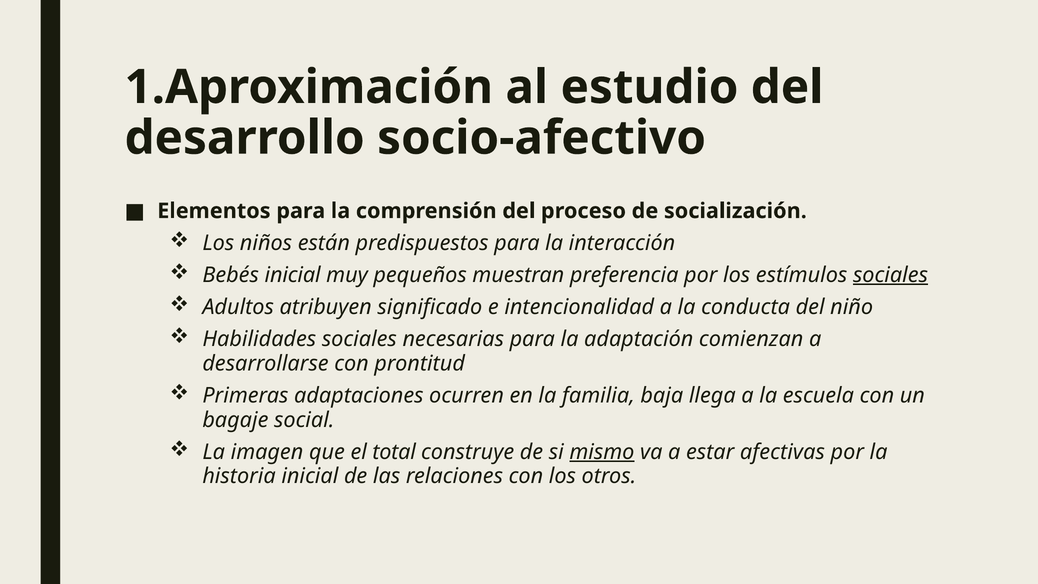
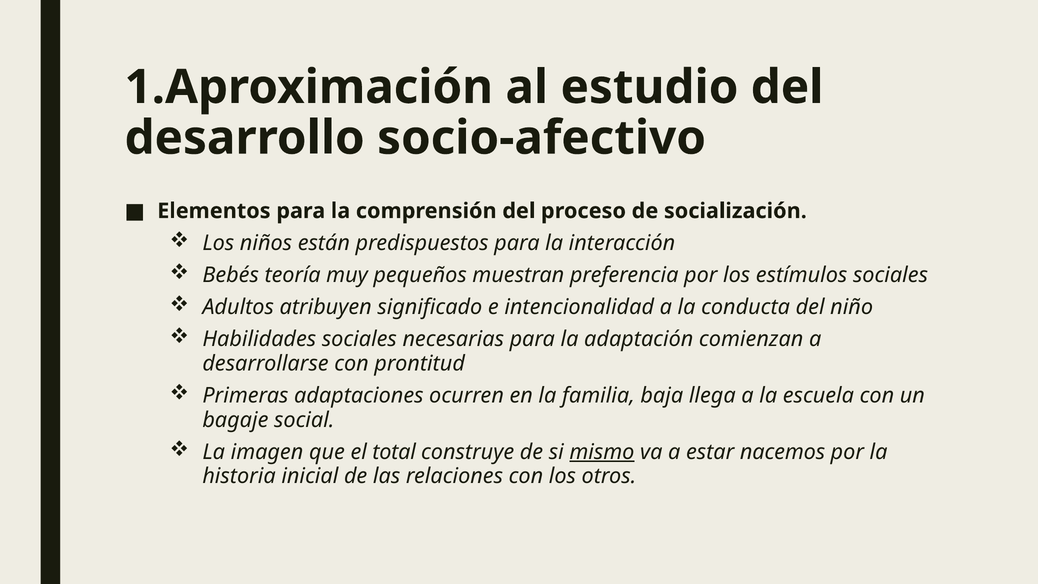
Bebés inicial: inicial -> teoría
sociales at (891, 275) underline: present -> none
afectivas: afectivas -> nacemos
